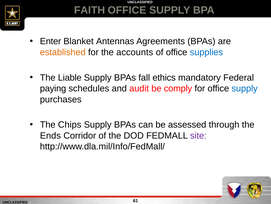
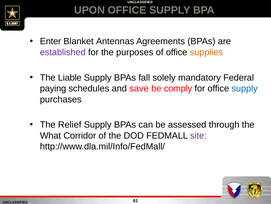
FAITH: FAITH -> UPON
established colour: orange -> purple
accounts: accounts -> purposes
supplies colour: blue -> orange
ethics: ethics -> solely
audit: audit -> save
Chips: Chips -> Relief
Ends: Ends -> What
